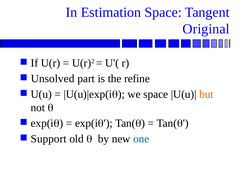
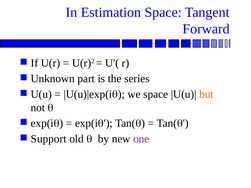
Original: Original -> Forward
Unsolved: Unsolved -> Unknown
refine: refine -> series
one colour: blue -> purple
